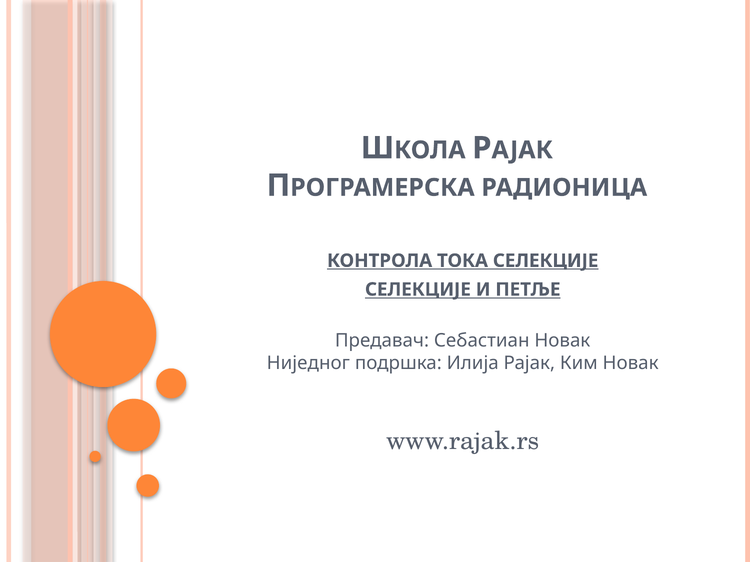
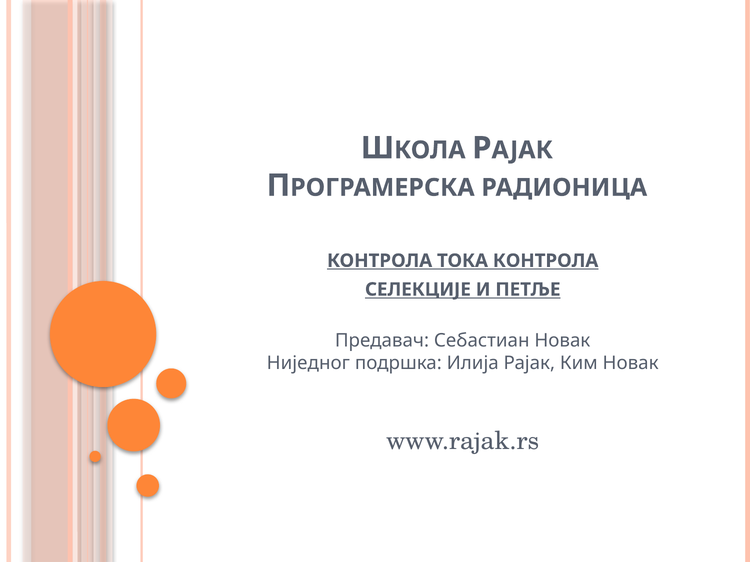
ТОКА СЕЛЕКЦИЈЕ: СЕЛЕКЦИЈЕ -> КОНТРОЛА
